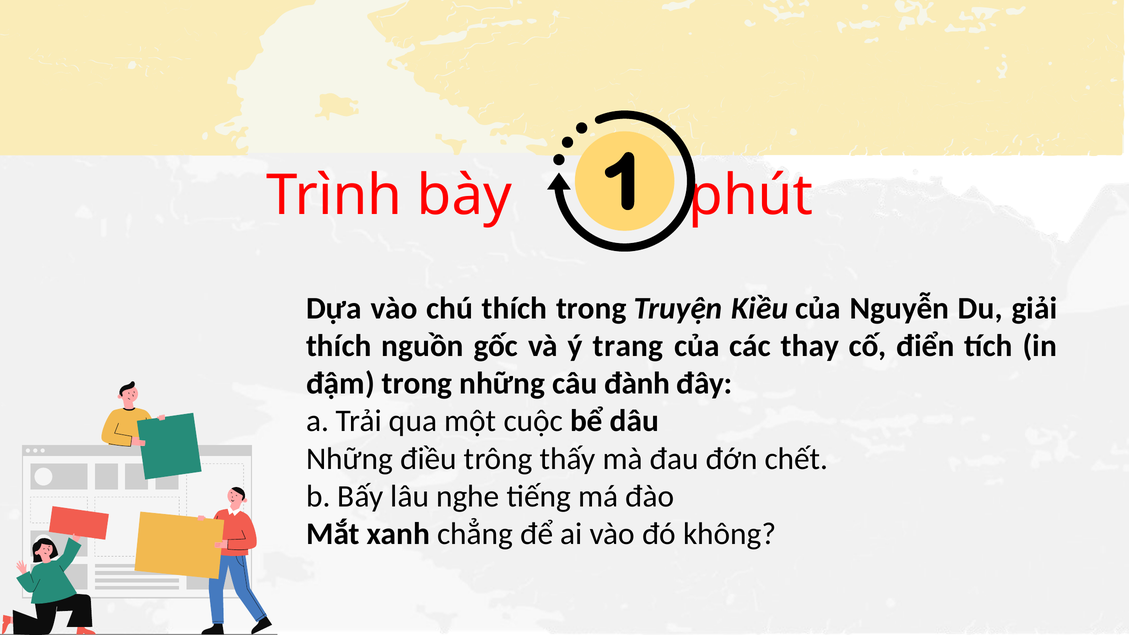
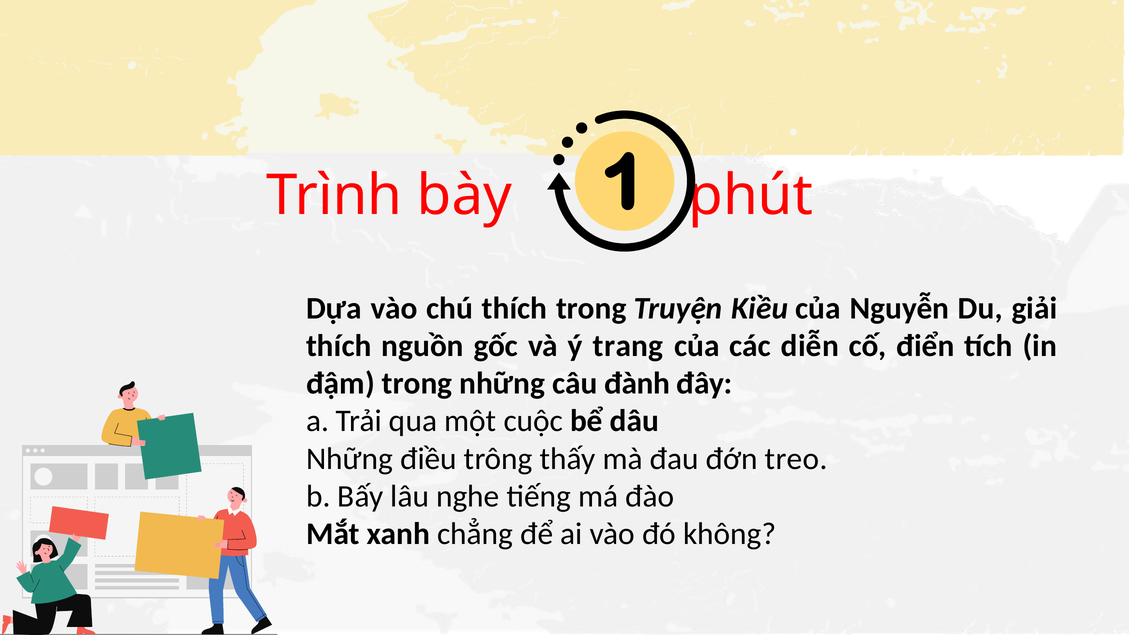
thay: thay -> diễn
chết: chết -> treo
